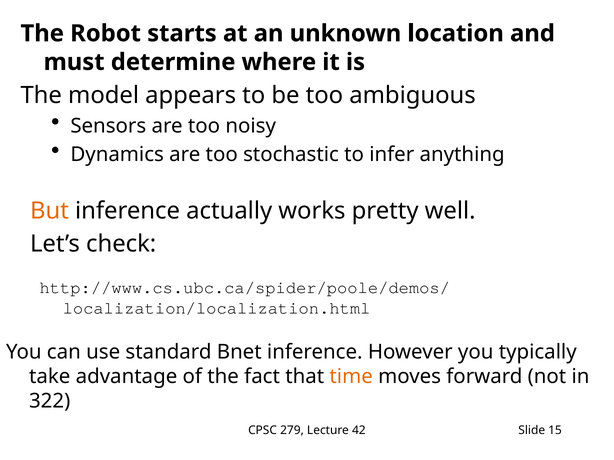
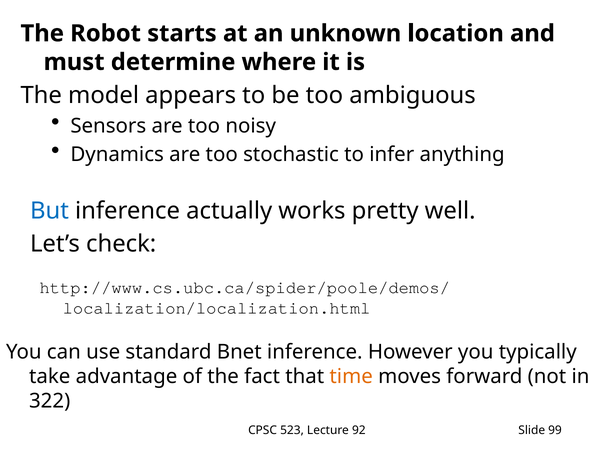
But colour: orange -> blue
279: 279 -> 523
42: 42 -> 92
15: 15 -> 99
